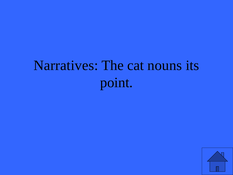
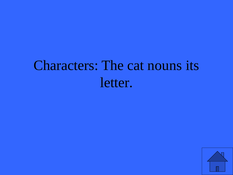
Narratives: Narratives -> Characters
point: point -> letter
